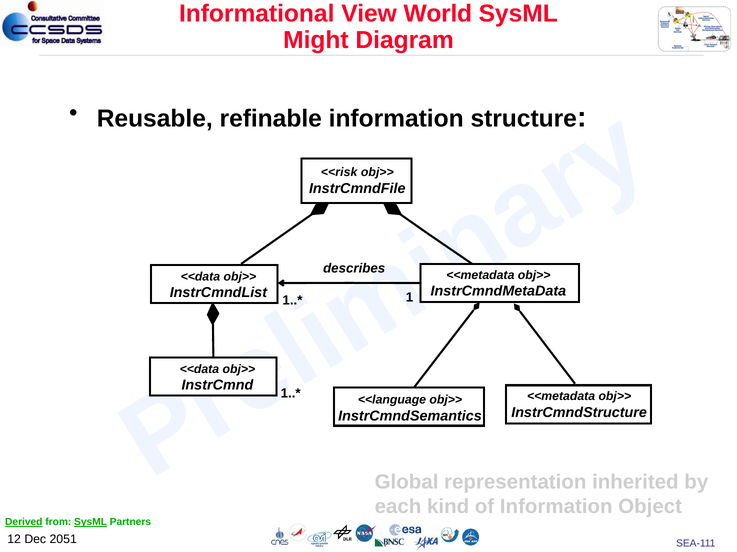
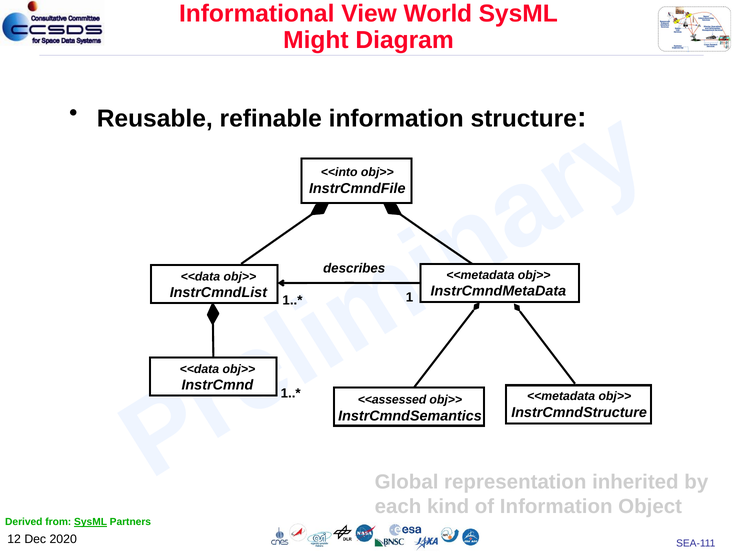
<<risk: <<risk -> <<into
<<language: <<language -> <<assessed
Derived underline: present -> none
2051: 2051 -> 2020
